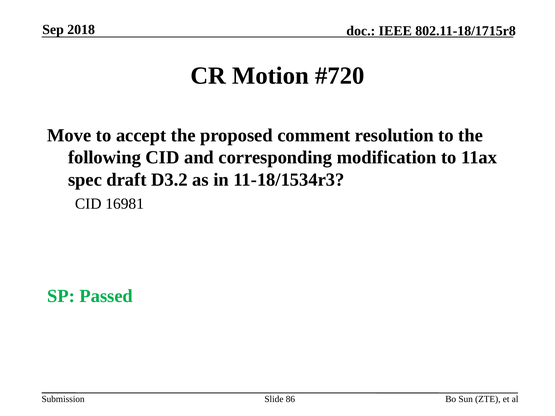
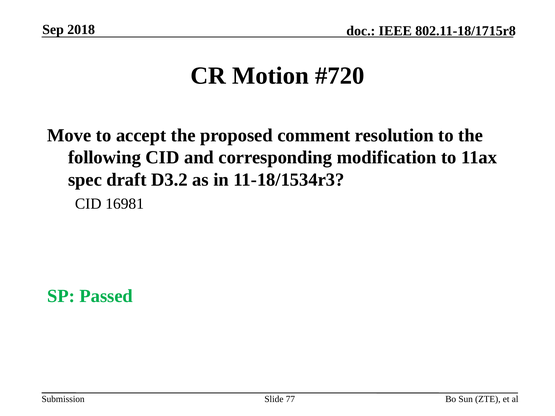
86: 86 -> 77
